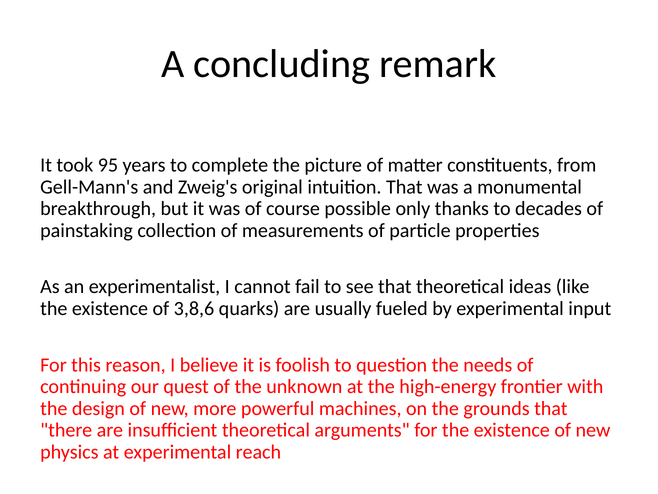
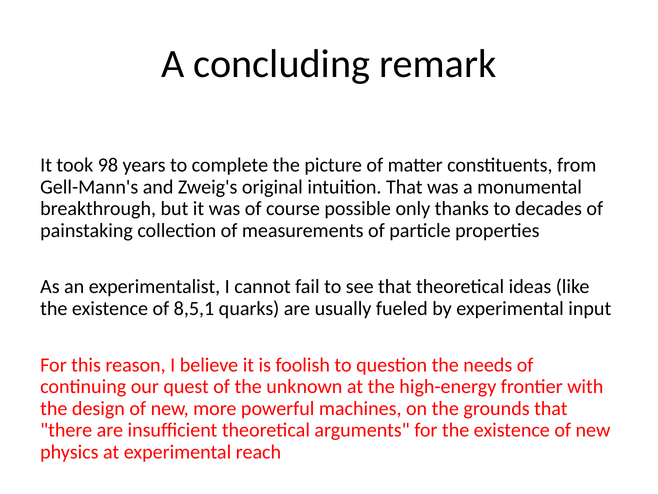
95: 95 -> 98
3,8,6: 3,8,6 -> 8,5,1
